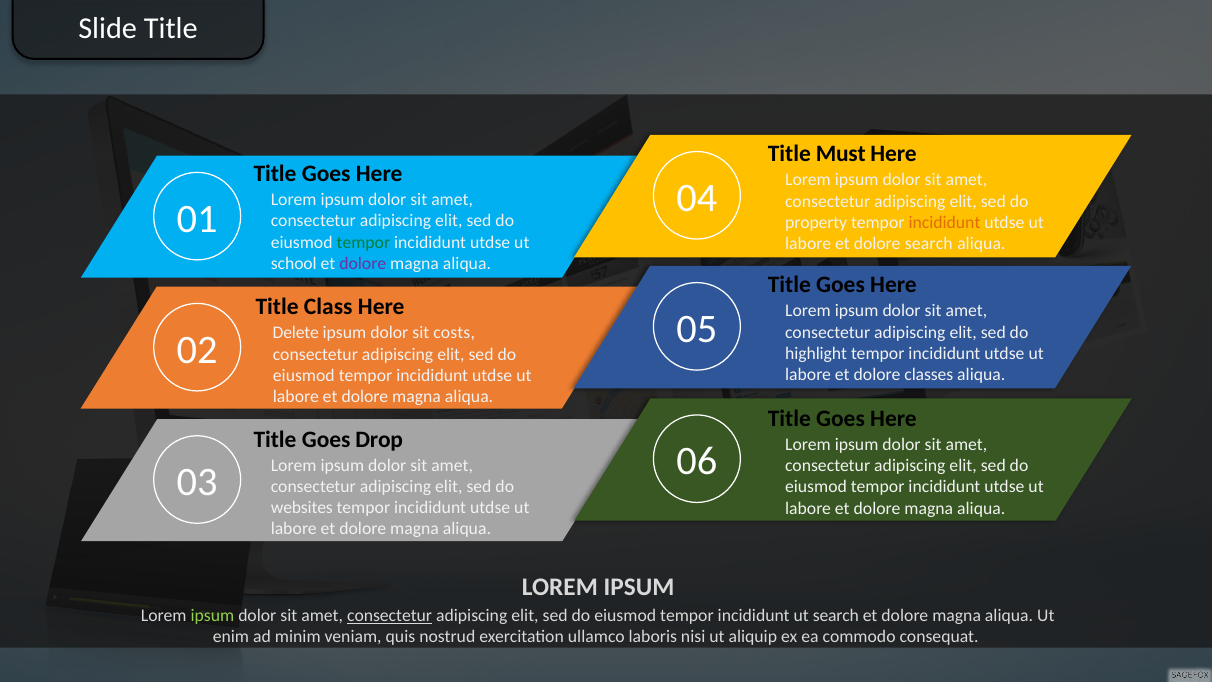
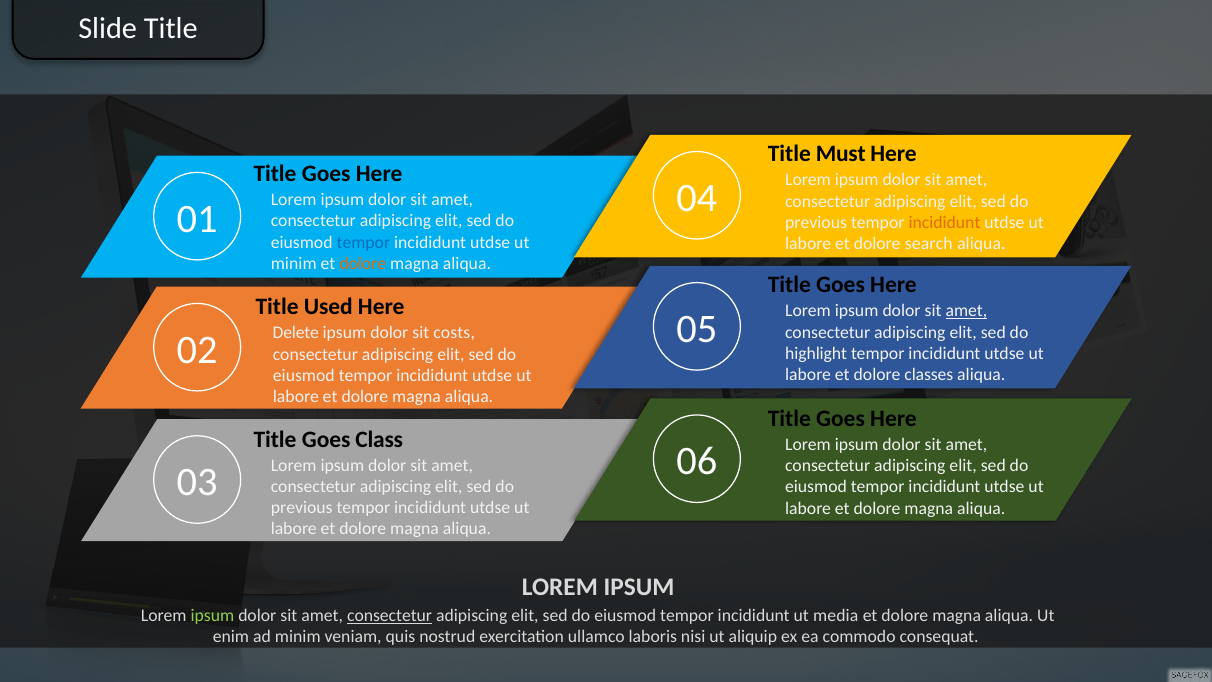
property at (816, 222): property -> previous
tempor at (363, 242) colour: green -> blue
school at (294, 263): school -> minim
dolore at (363, 263) colour: purple -> orange
Class: Class -> Used
amet at (966, 311) underline: none -> present
Drop: Drop -> Class
websites at (302, 508): websites -> previous
ut search: search -> media
